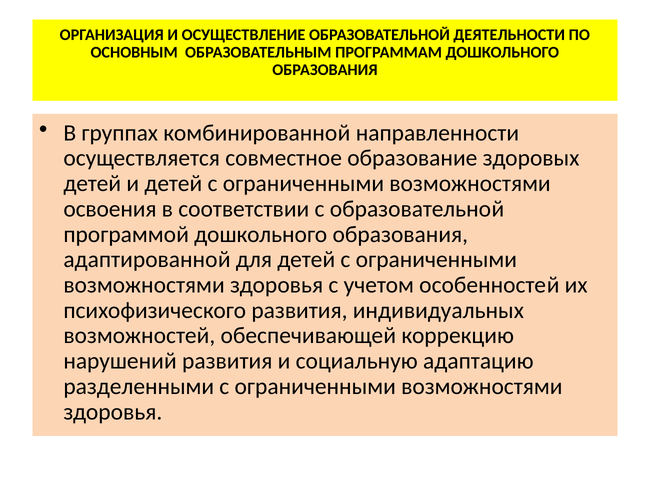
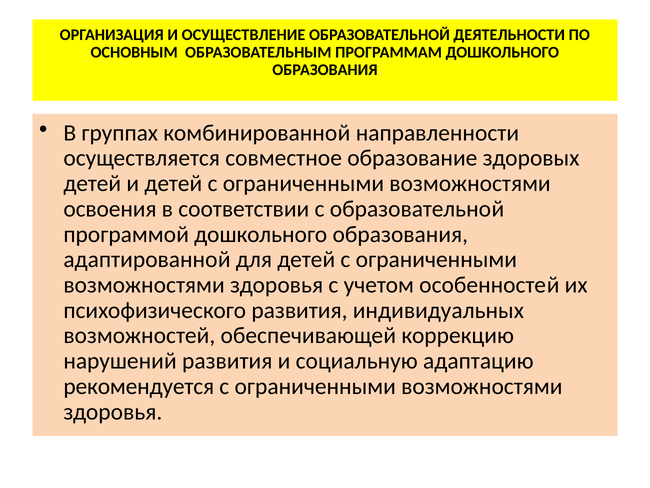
разделенными: разделенными -> рекомендуется
